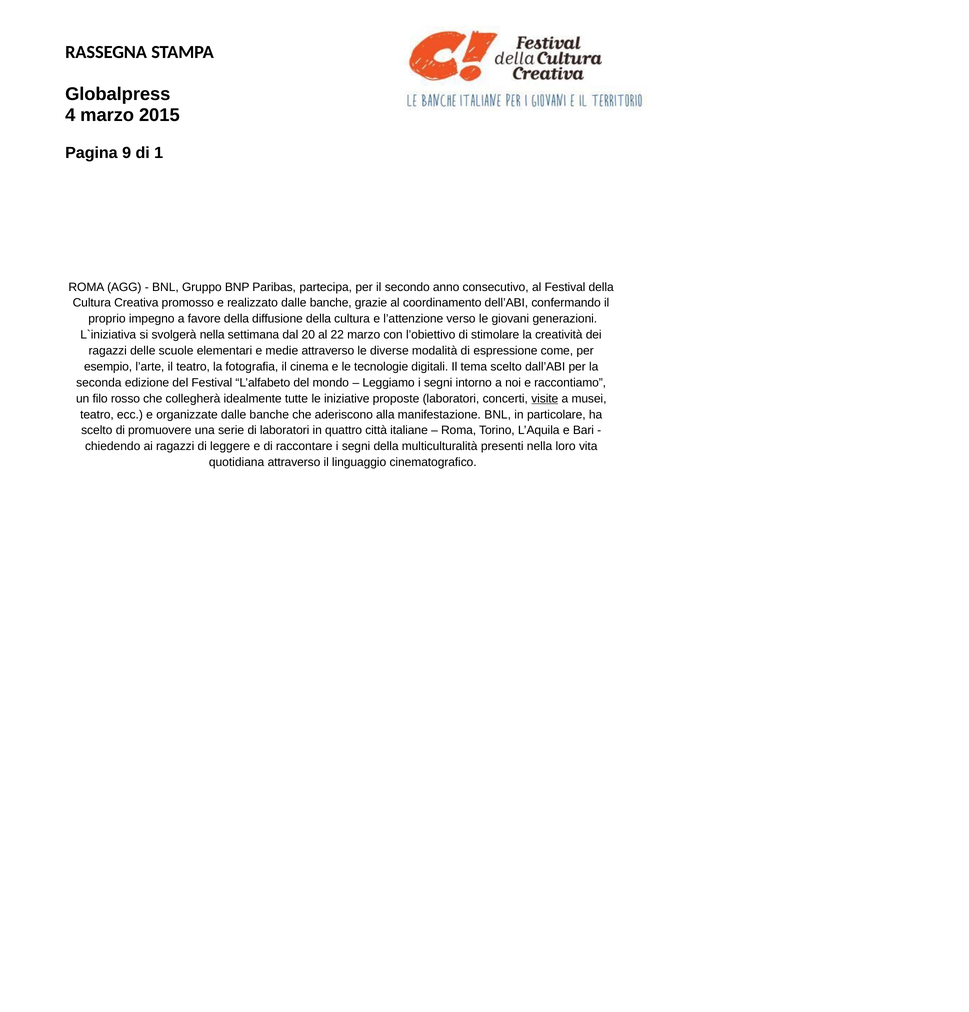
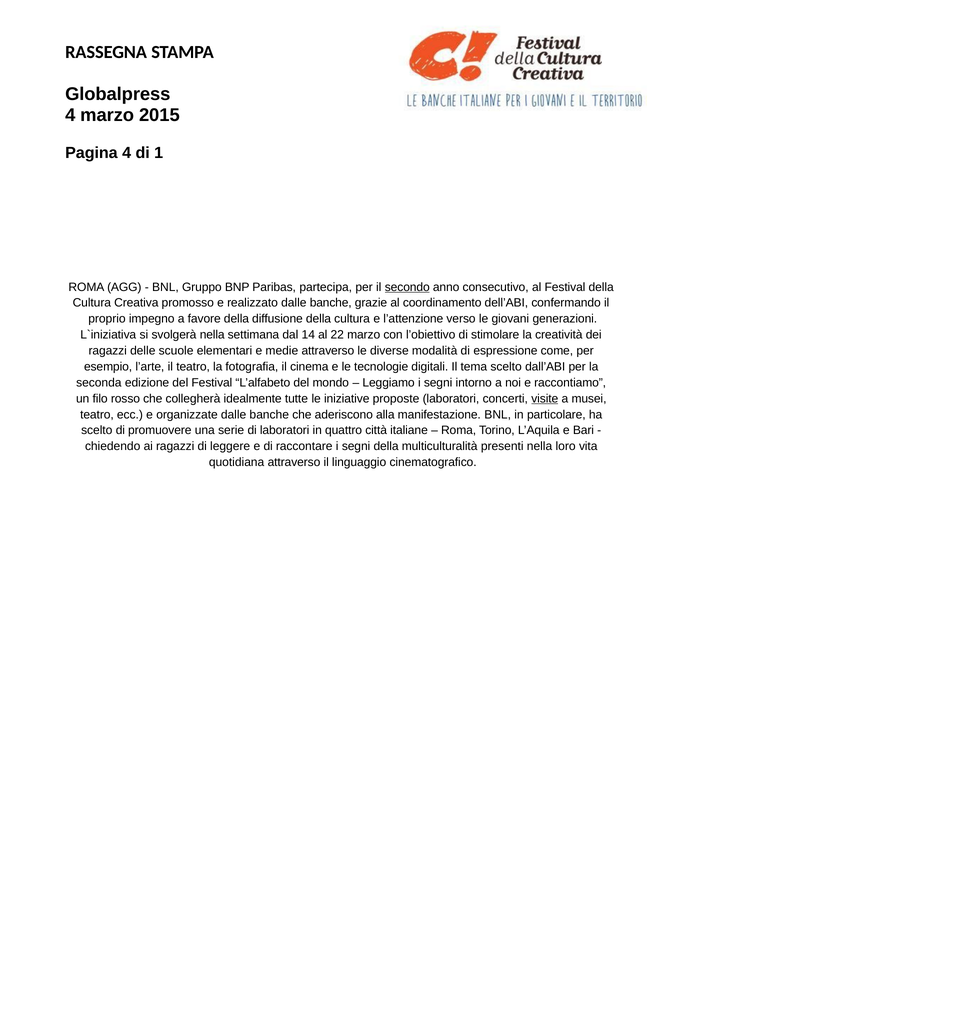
Pagina 9: 9 -> 4
secondo underline: none -> present
20: 20 -> 14
